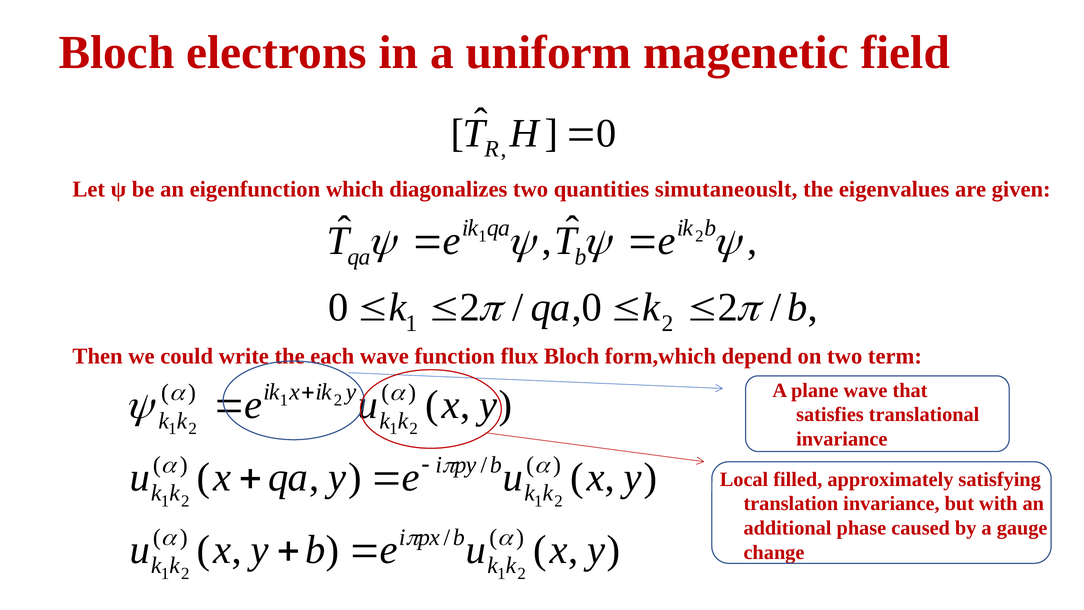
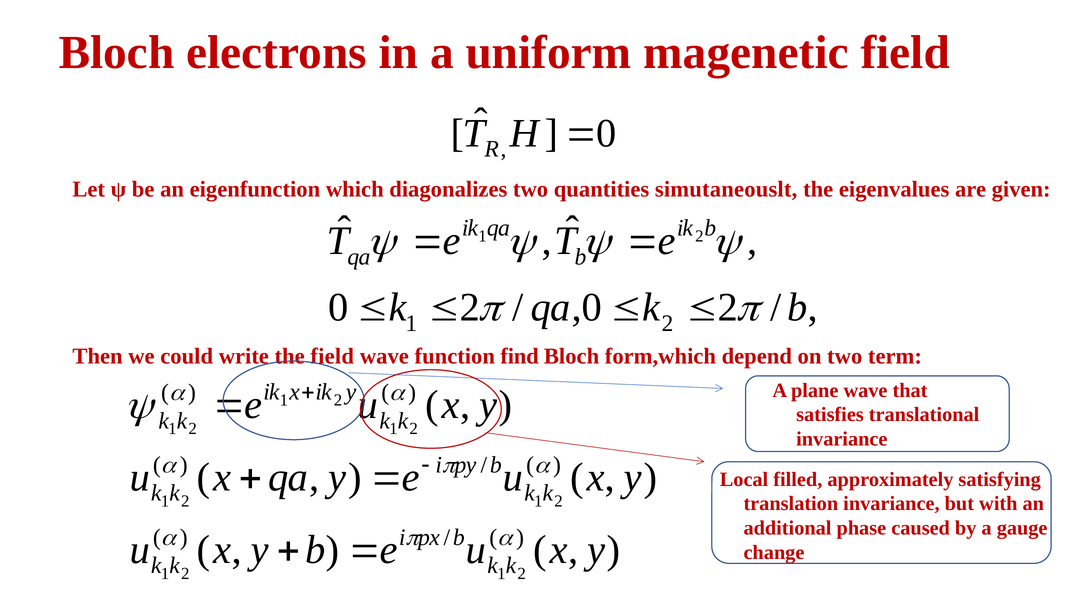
the each: each -> field
flux: flux -> find
